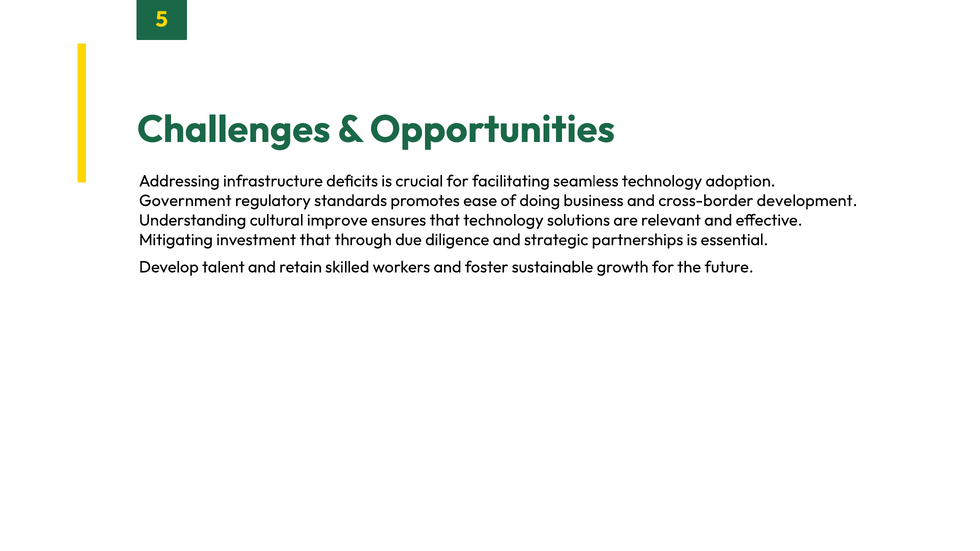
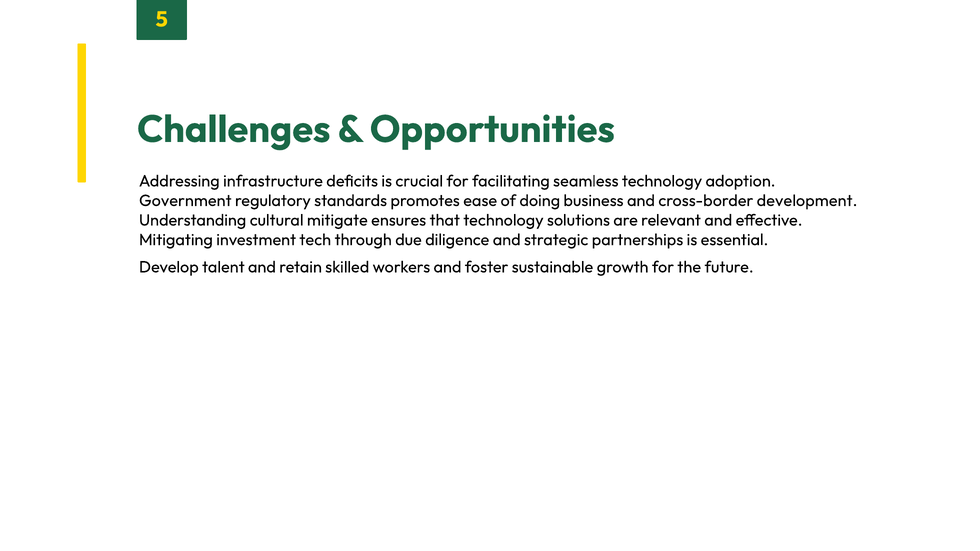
improve: improve -> mitigate
investment that: that -> tech
